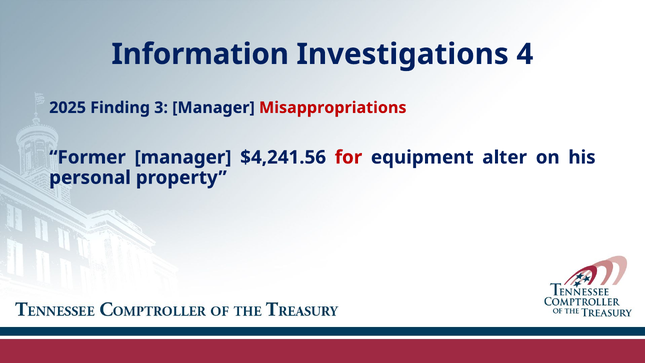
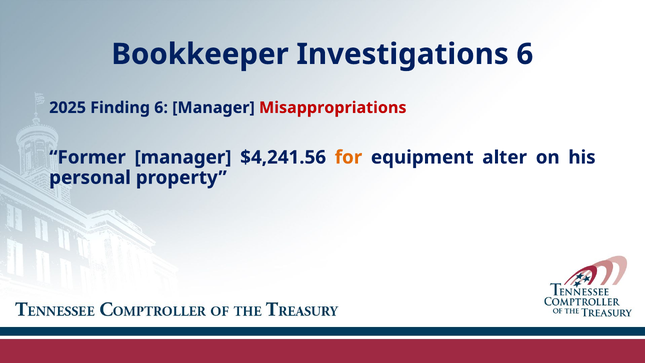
Information: Information -> Bookkeeper
Investigations 4: 4 -> 6
Finding 3: 3 -> 6
for colour: red -> orange
